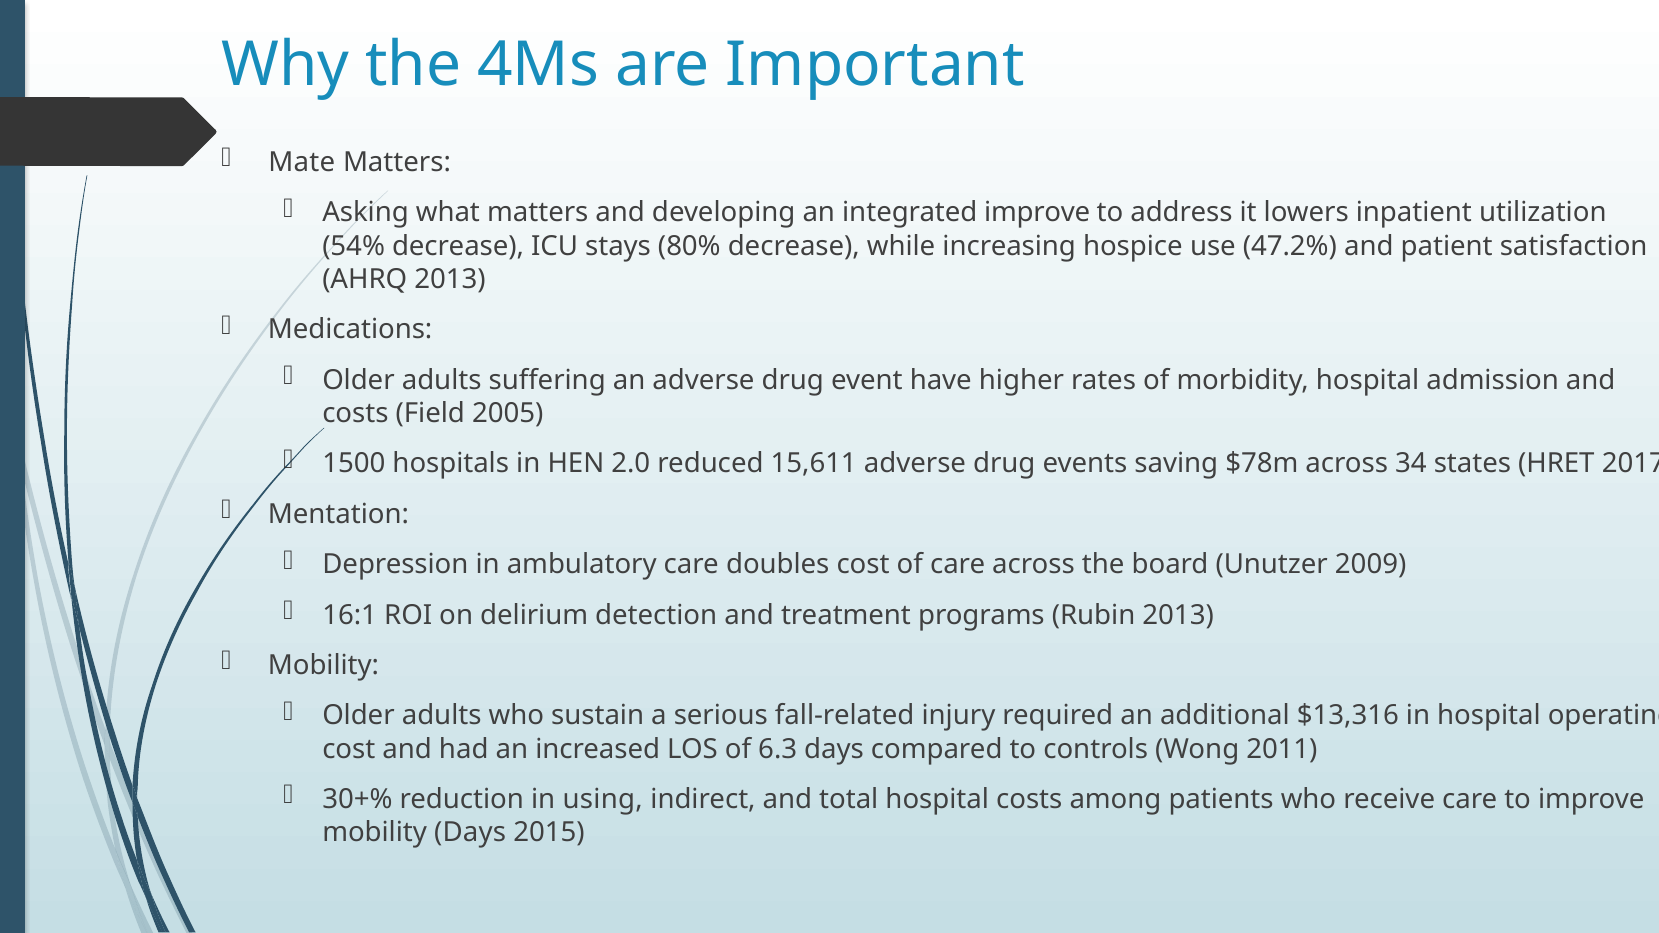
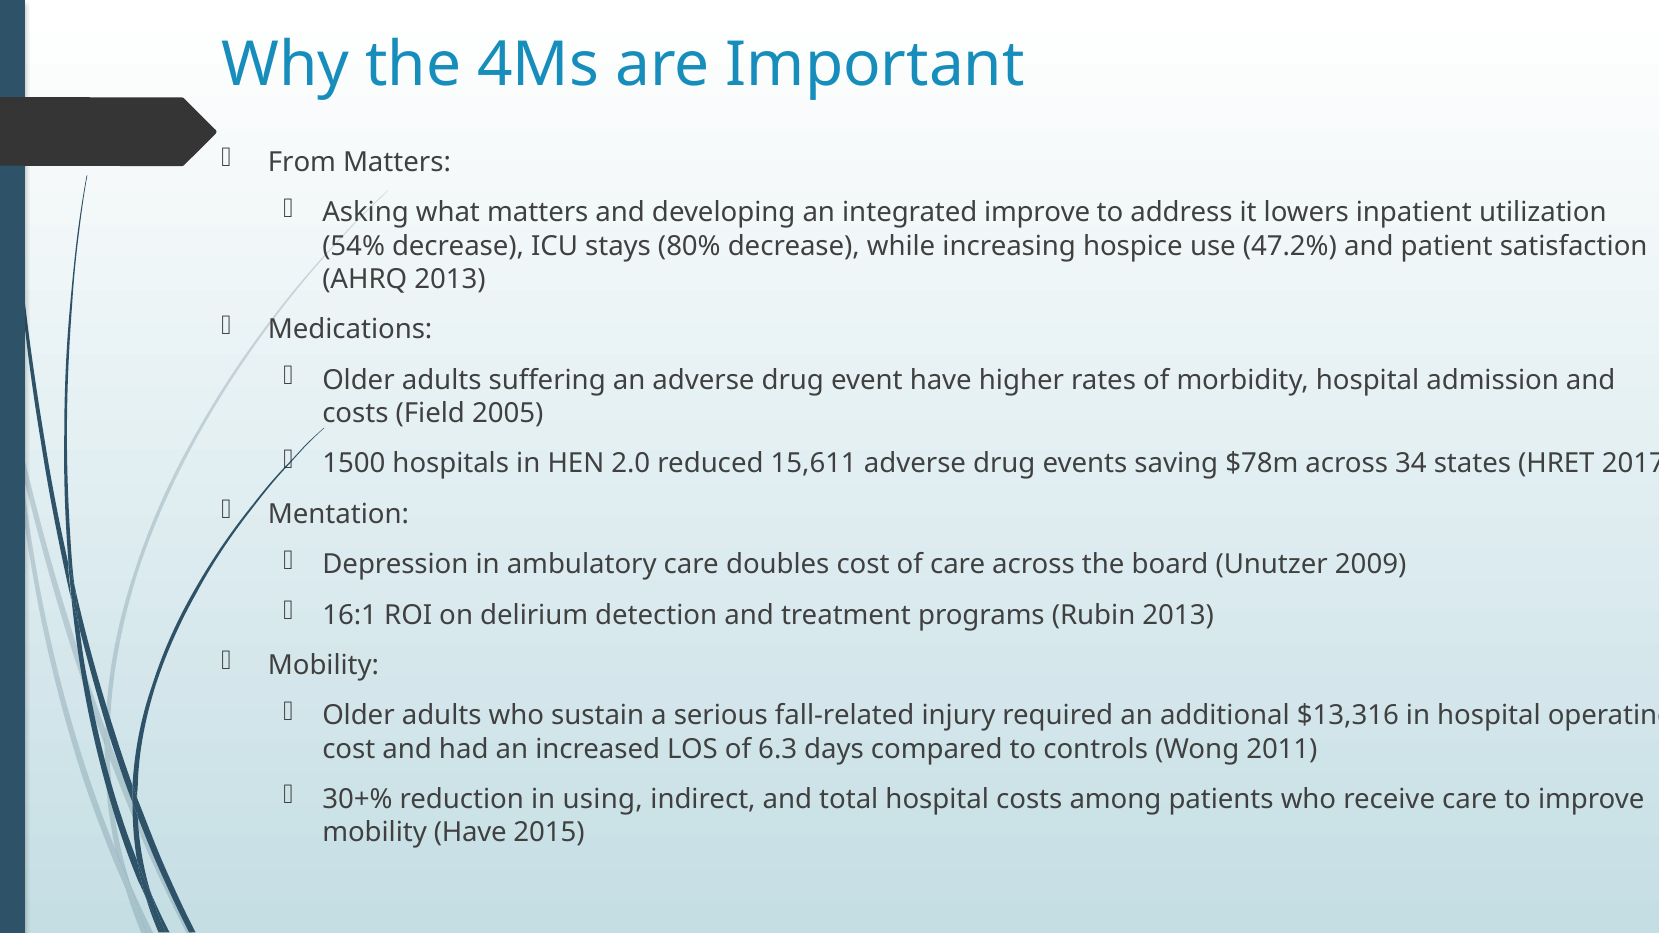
Mate: Mate -> From
mobility Days: Days -> Have
